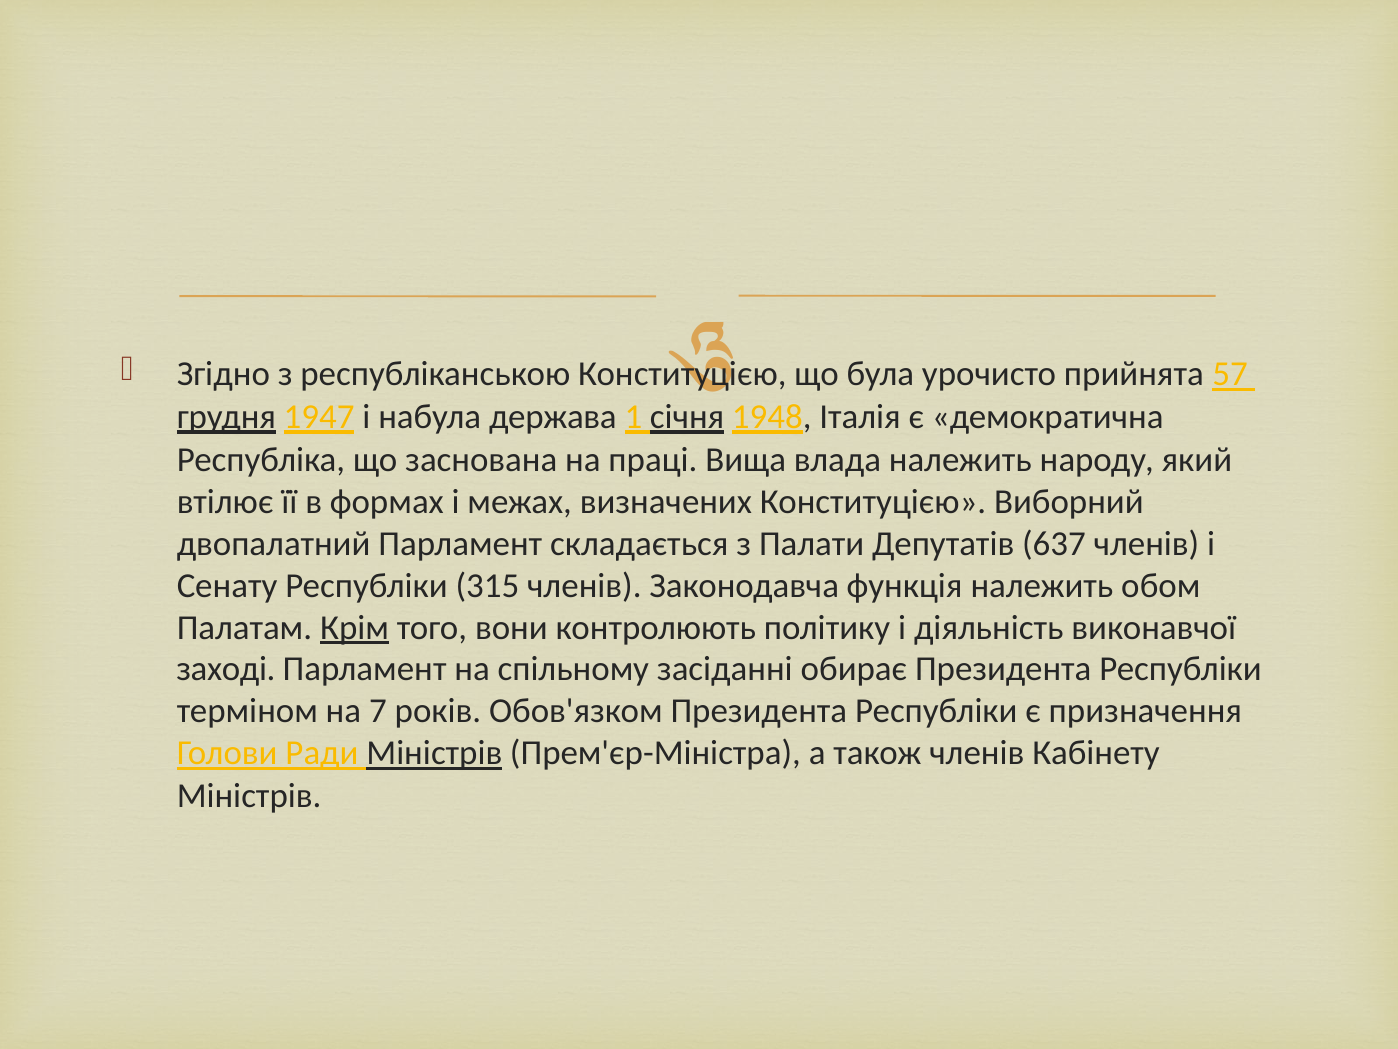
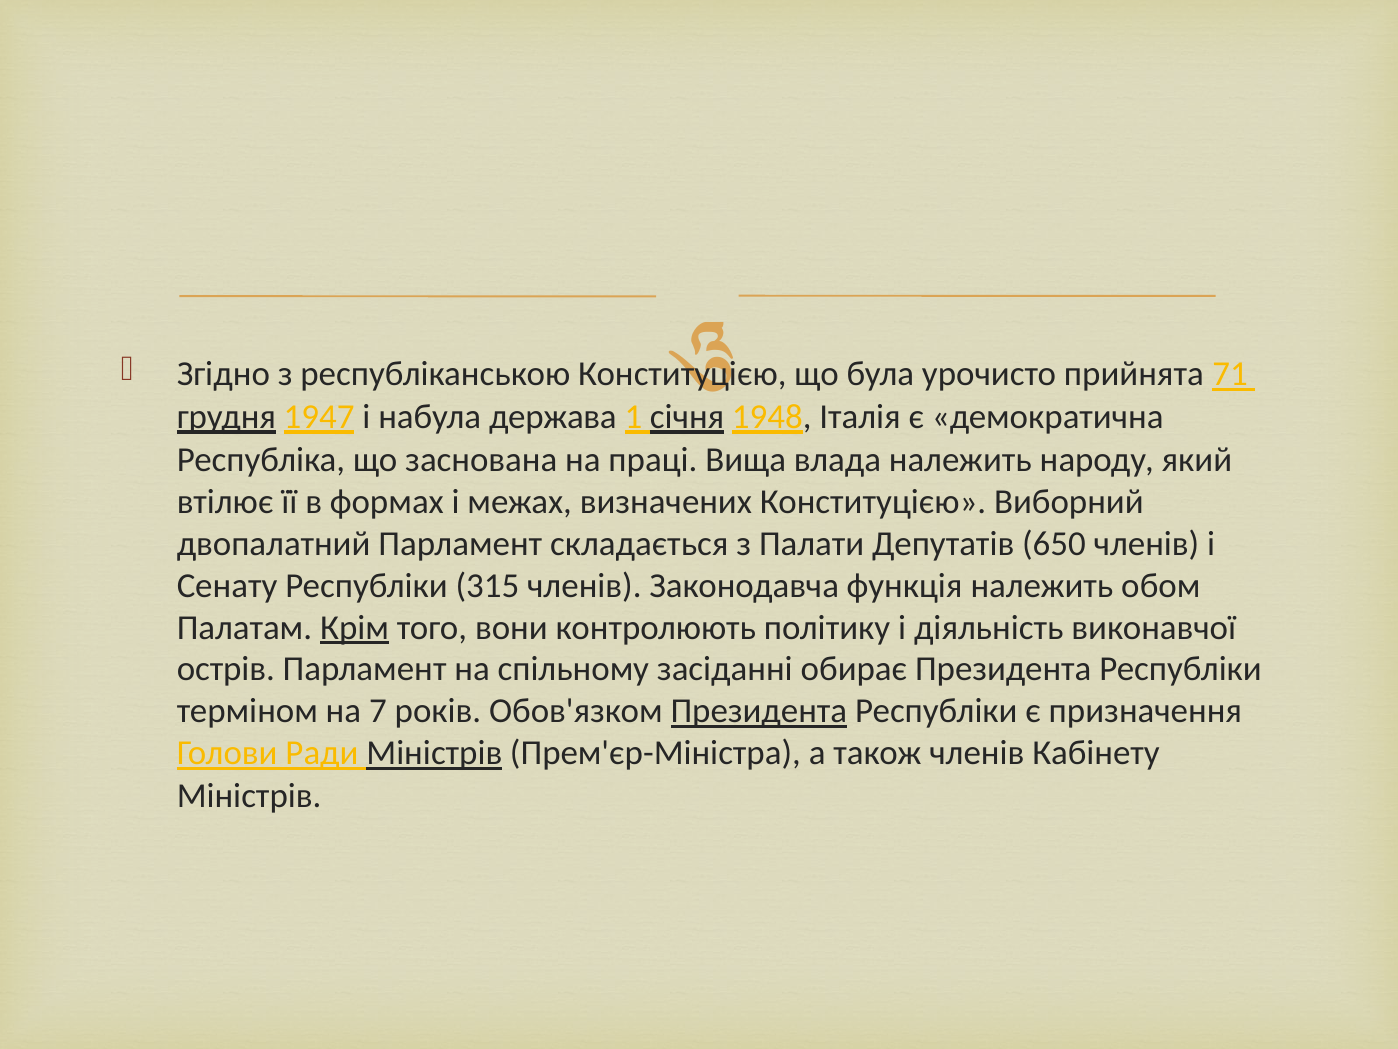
57: 57 -> 71
637: 637 -> 650
заході: заході -> острів
Президента at (759, 711) underline: none -> present
